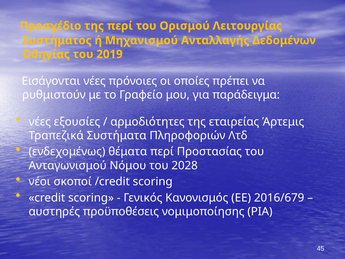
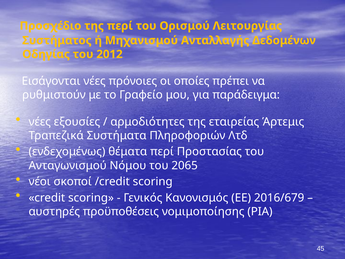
2019: 2019 -> 2012
2028: 2028 -> 2065
